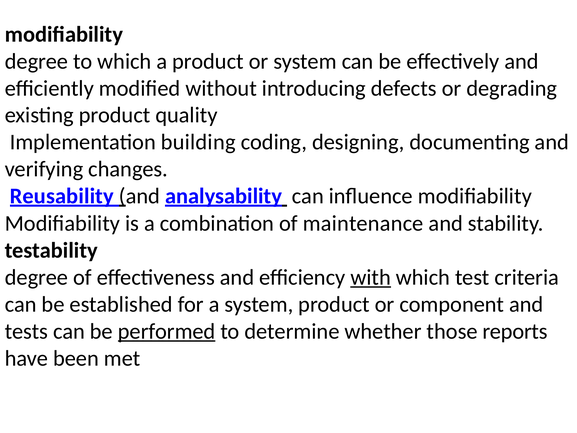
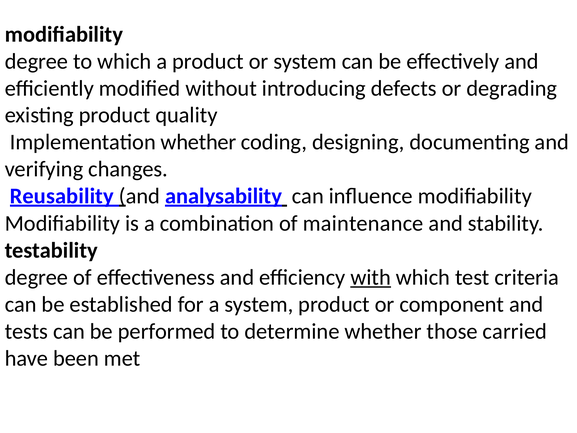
Implementation building: building -> whether
performed underline: present -> none
reports: reports -> carried
